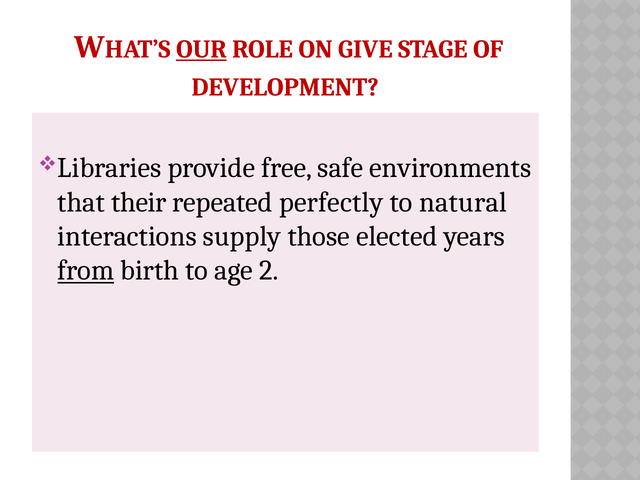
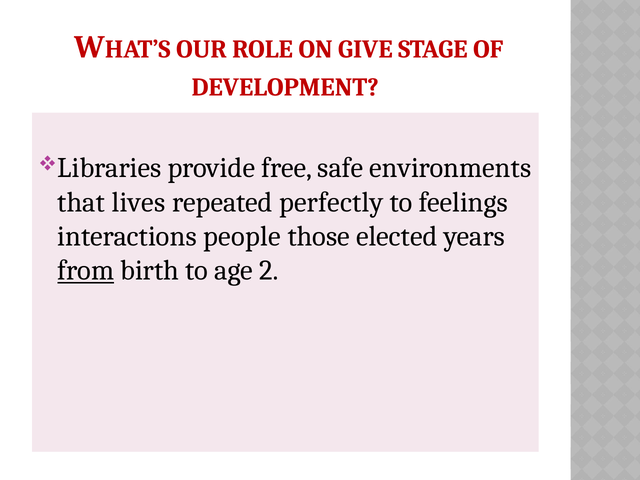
OUR underline: present -> none
their: their -> lives
natural: natural -> feelings
supply: supply -> people
